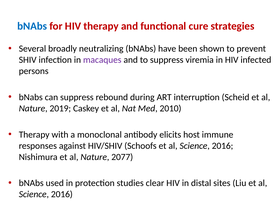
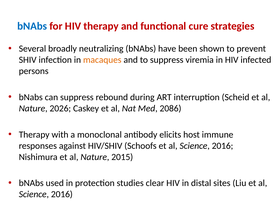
macaques colour: purple -> orange
2019: 2019 -> 2026
2010: 2010 -> 2086
2077: 2077 -> 2015
